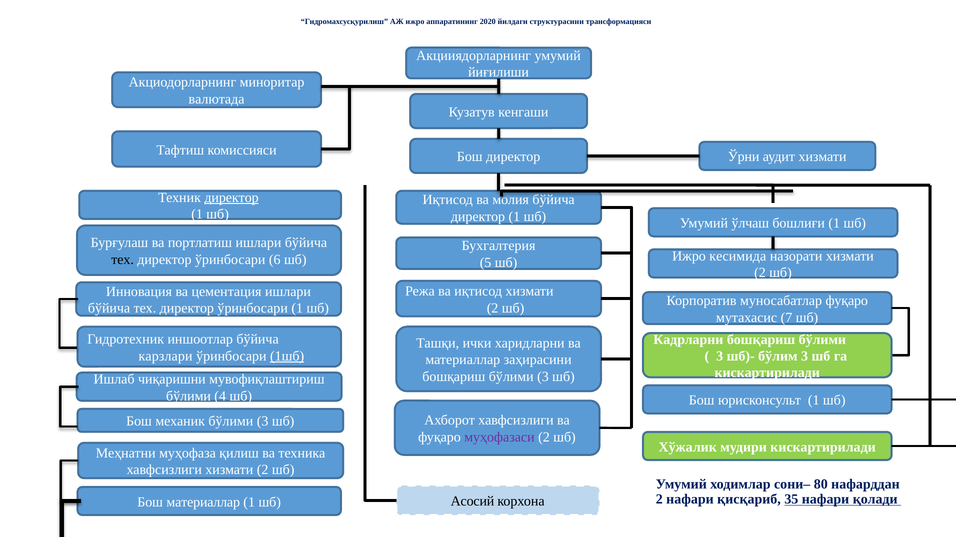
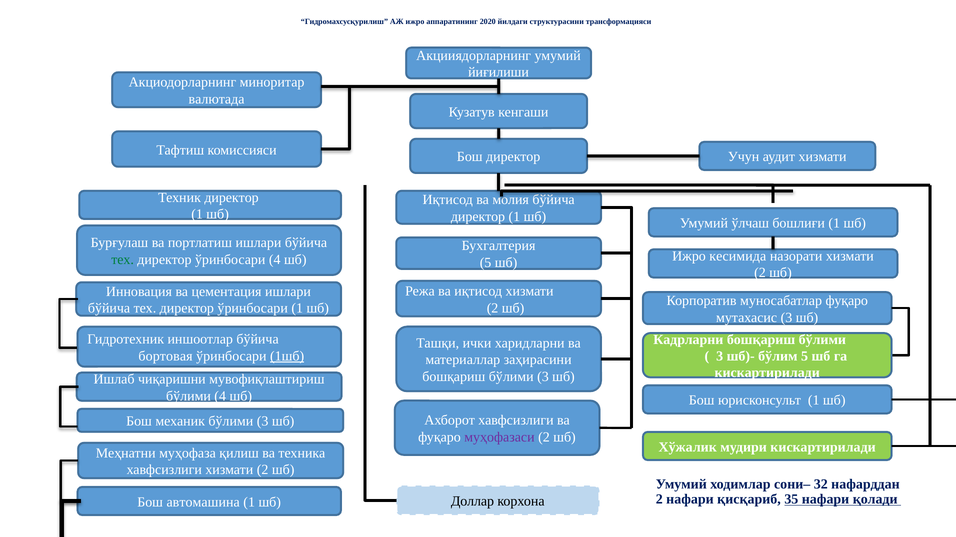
Ўрни: Ўрни -> Учун
директор at (232, 198) underline: present -> none
тех at (123, 260) colour: black -> green
ўринбосари 6: 6 -> 4
мутахасис 7: 7 -> 3
карзлари: карзлари -> бортовая
бўлим 3: 3 -> 5
80: 80 -> 32
Асосий: Асосий -> Доллар
Бош материаллар: материаллар -> автомашина
